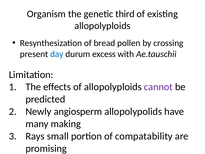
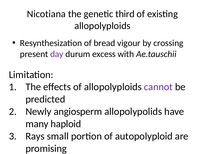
Organism: Organism -> Nicotiana
pollen: pollen -> vigour
day colour: blue -> purple
making: making -> haploid
compatability: compatability -> autopolyploid
